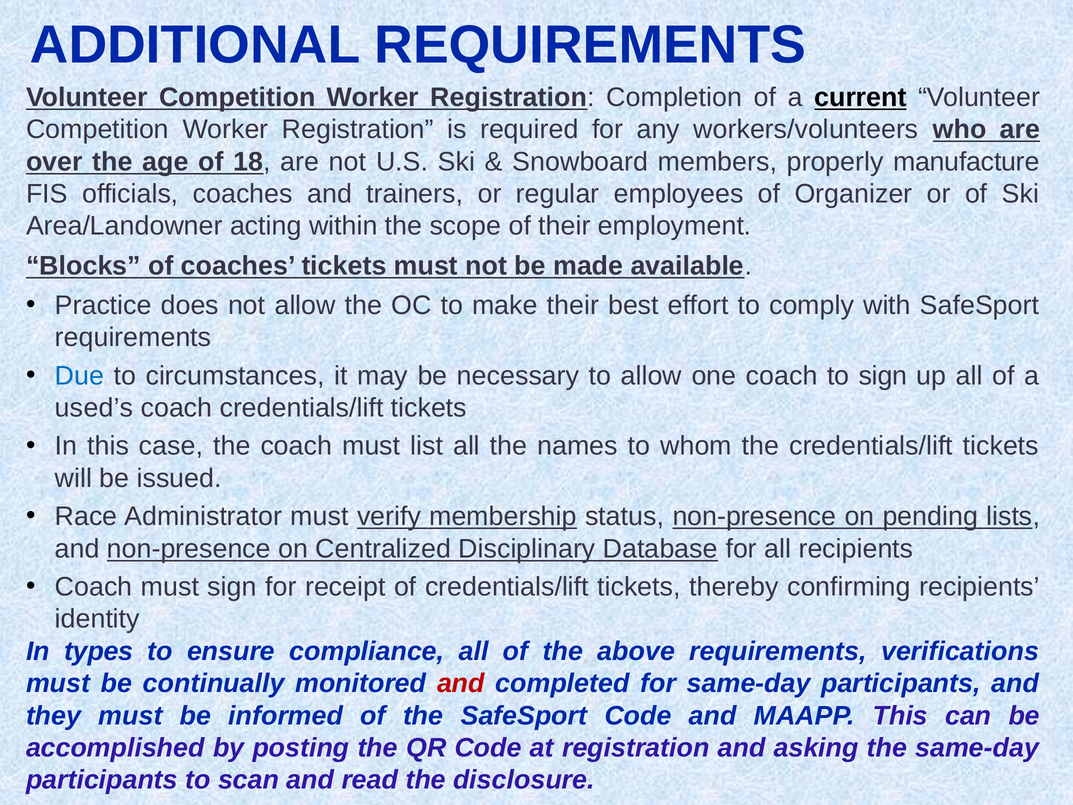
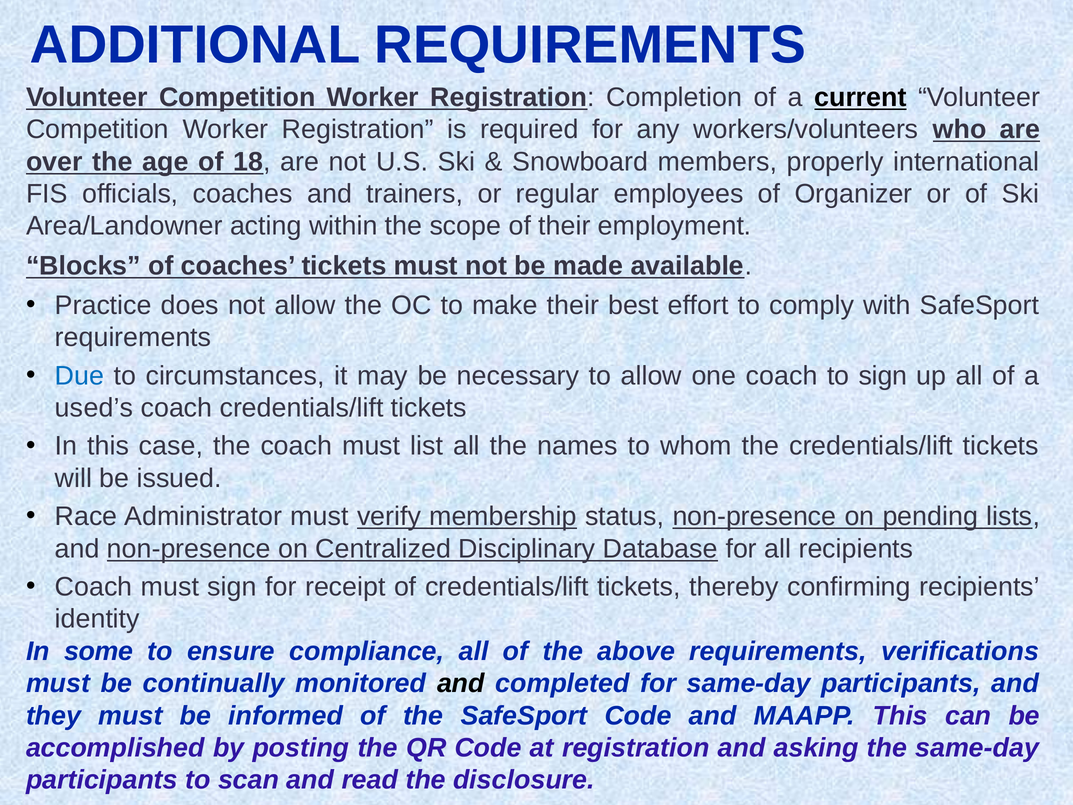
manufacture: manufacture -> international
types: types -> some
and at (461, 683) colour: red -> black
